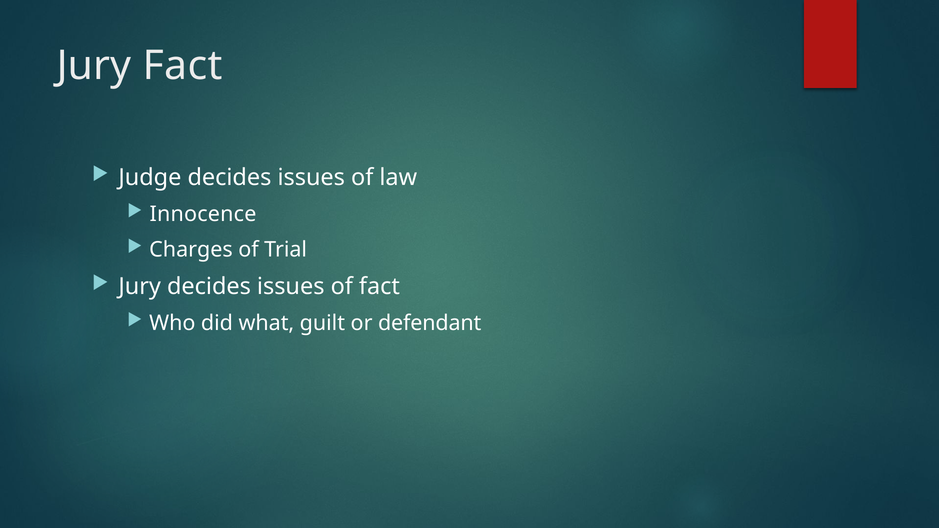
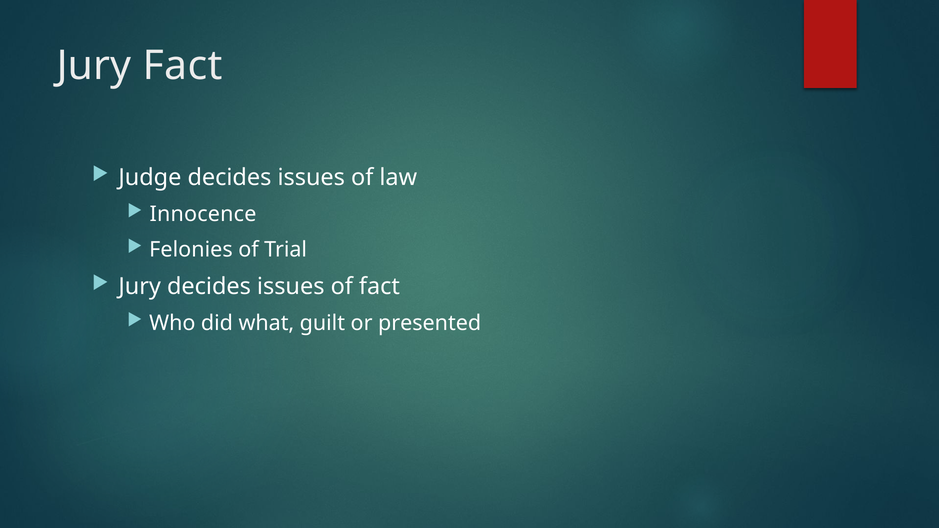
Charges: Charges -> Felonies
defendant: defendant -> presented
